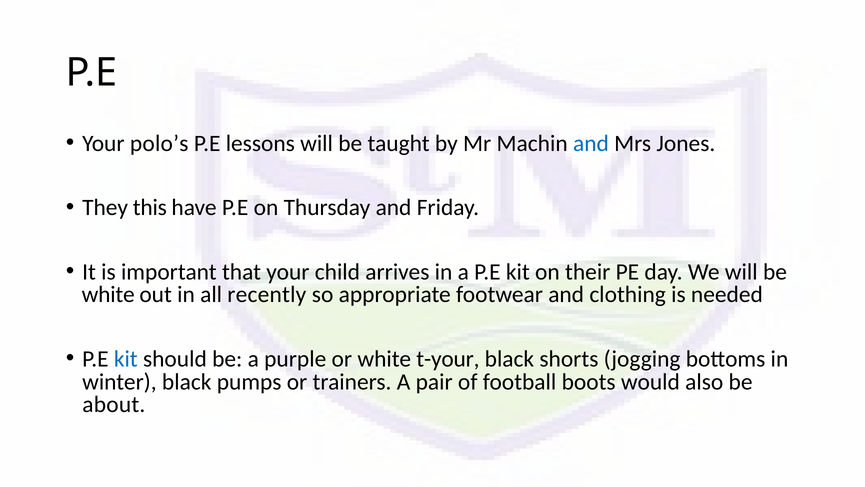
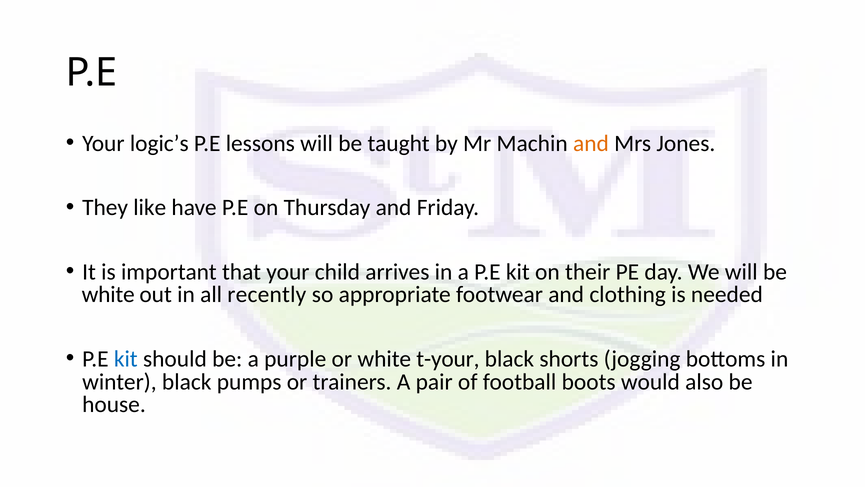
polo’s: polo’s -> logic’s
and at (591, 143) colour: blue -> orange
this: this -> like
about: about -> house
